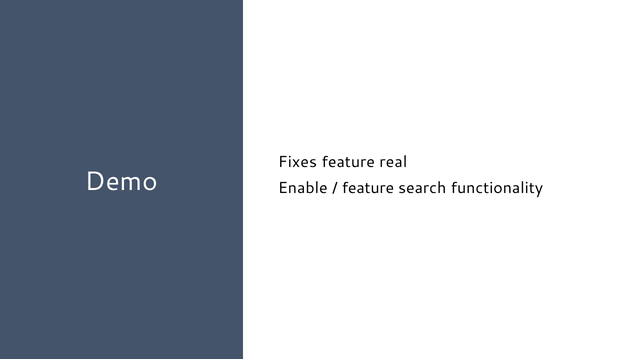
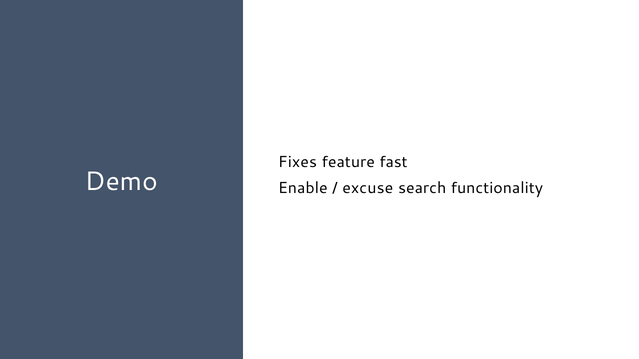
real: real -> fast
feature at (368, 188): feature -> excuse
